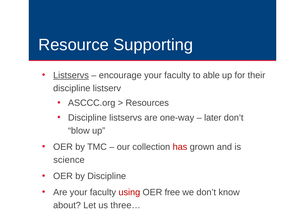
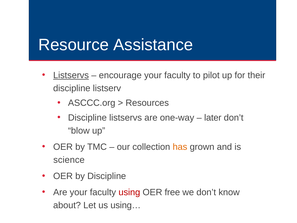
Supporting: Supporting -> Assistance
able: able -> pilot
has colour: red -> orange
three…: three… -> using…
